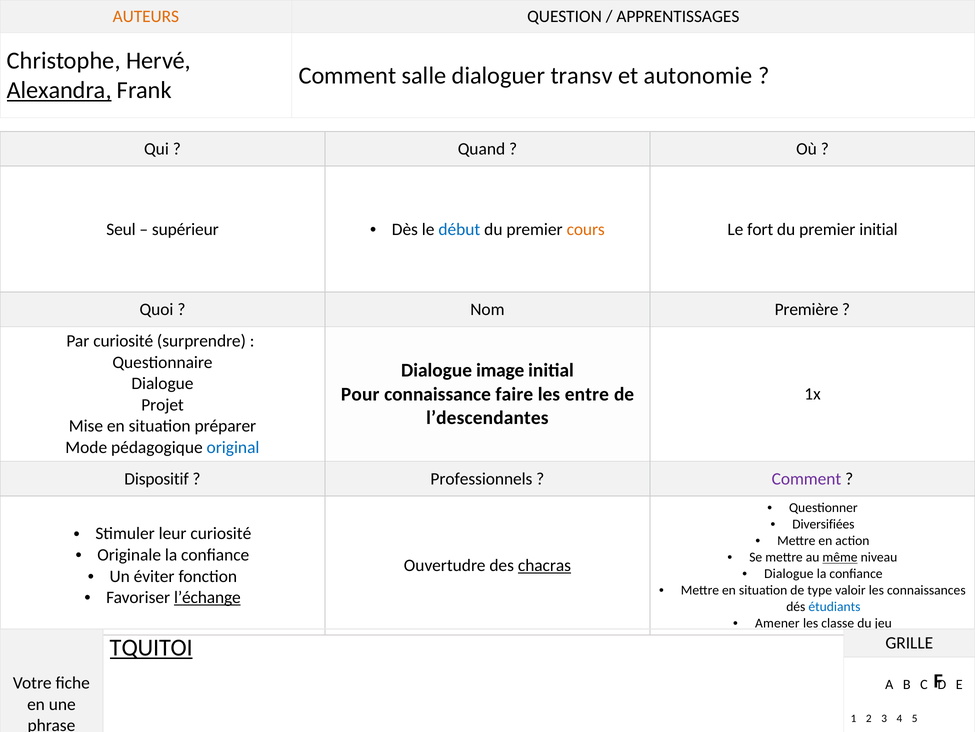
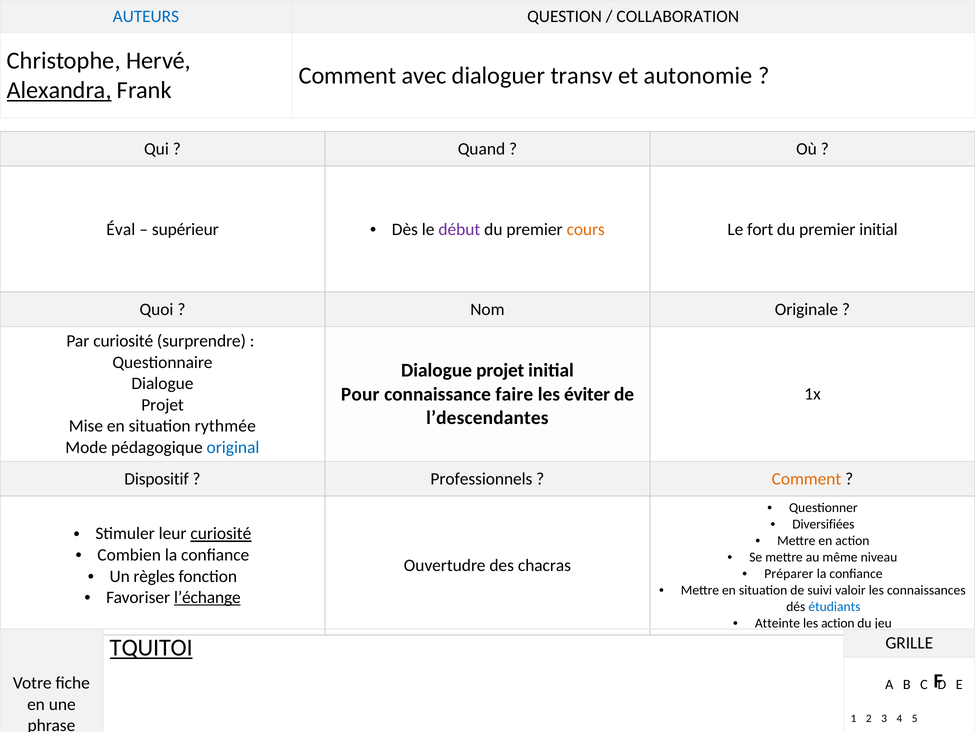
AUTEURS colour: orange -> blue
APPRENTISSAGES: APPRENTISSAGES -> COLLABORATION
salle: salle -> avec
Seul: Seul -> Éval
début colour: blue -> purple
Première: Première -> Originale
image at (500, 370): image -> projet
entre: entre -> éviter
préparer: préparer -> rythmée
Comment at (806, 478) colour: purple -> orange
curiosité at (221, 533) underline: none -> present
Originale: Originale -> Combien
même underline: present -> none
chacras underline: present -> none
Dialogue at (789, 573): Dialogue -> Préparer
éviter: éviter -> règles
type: type -> suivi
Amener: Amener -> Atteinte
les classe: classe -> action
